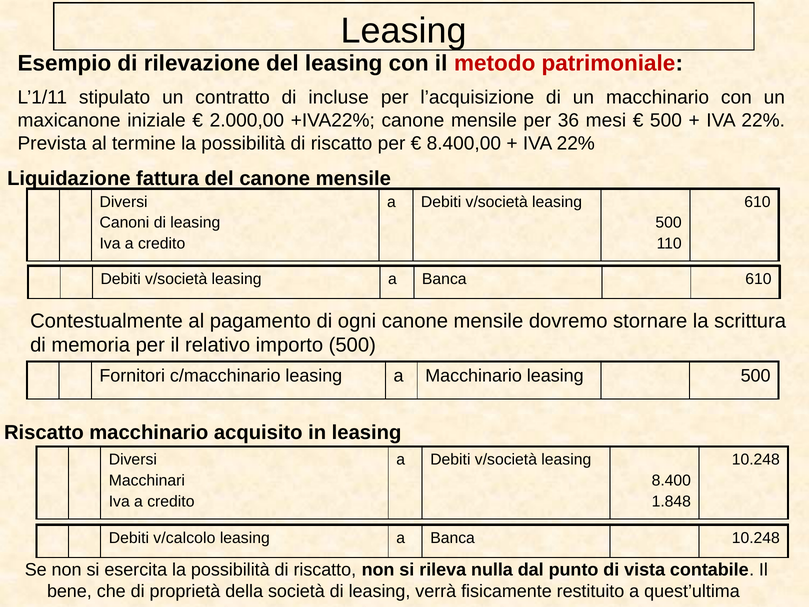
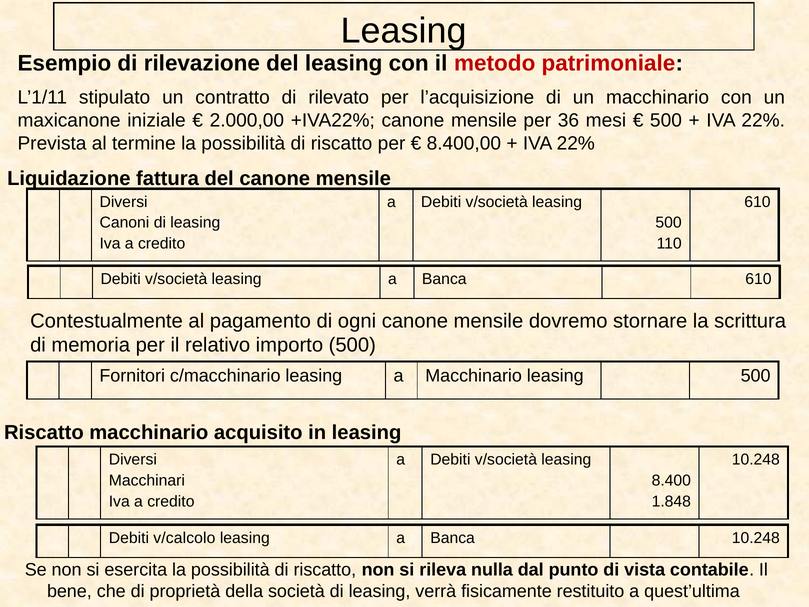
incluse: incluse -> rilevato
